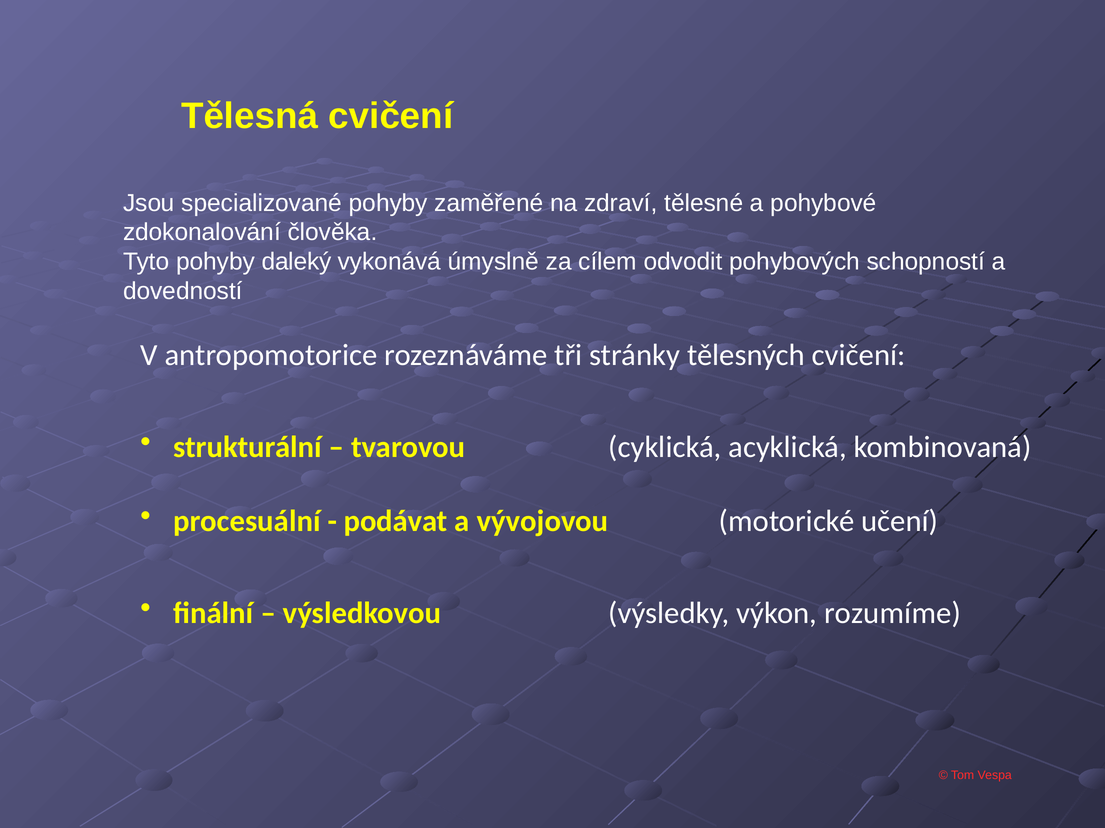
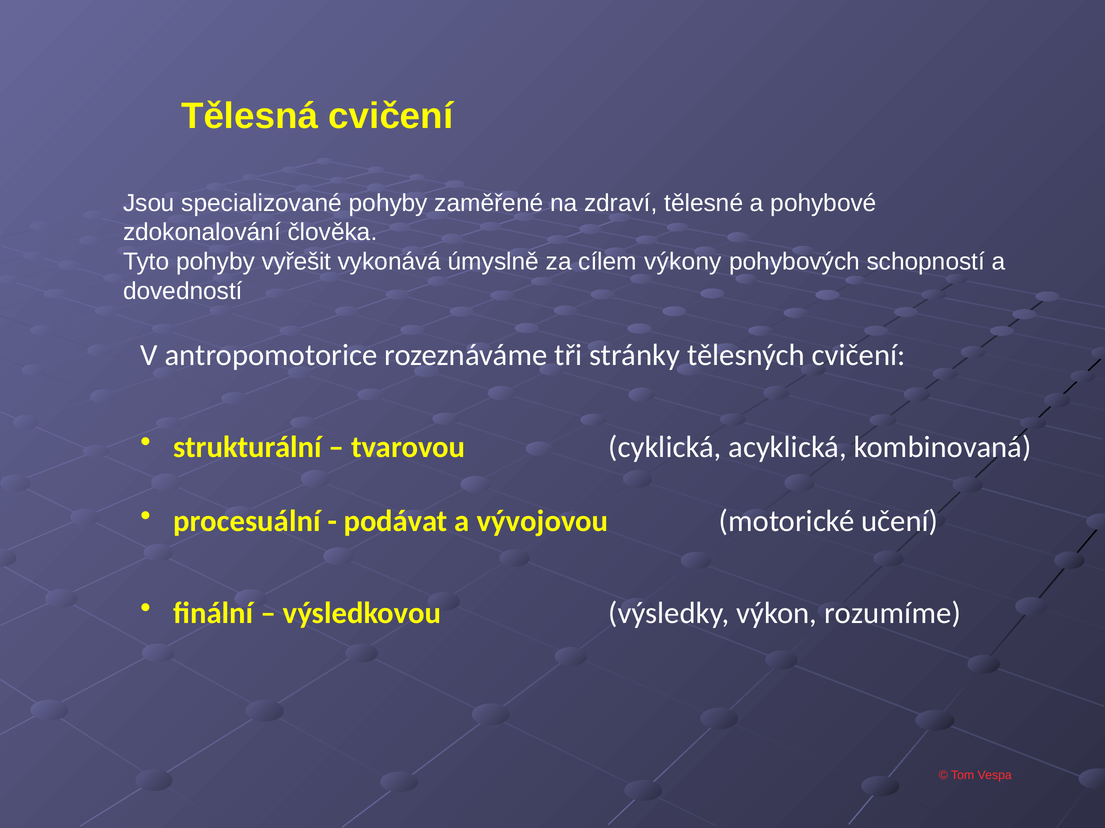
daleký: daleký -> vyřešit
odvodit: odvodit -> výkony
